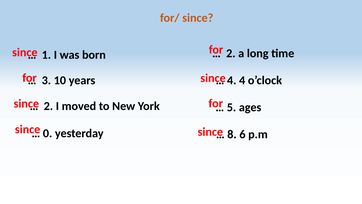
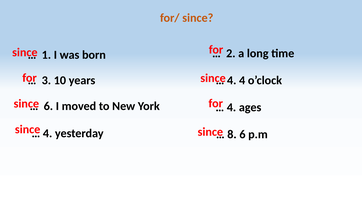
2 at (48, 106): 2 -> 6
5 at (231, 107): 5 -> 4
0 at (48, 133): 0 -> 4
